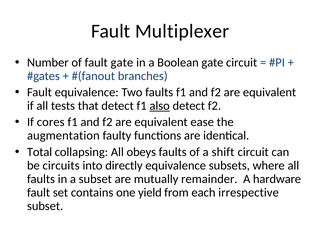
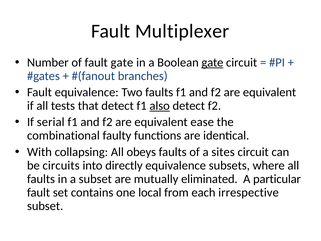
gate at (212, 62) underline: none -> present
cores: cores -> serial
augmentation: augmentation -> combinational
Total: Total -> With
shift: shift -> sites
remainder: remainder -> eliminated
hardware: hardware -> particular
yield: yield -> local
